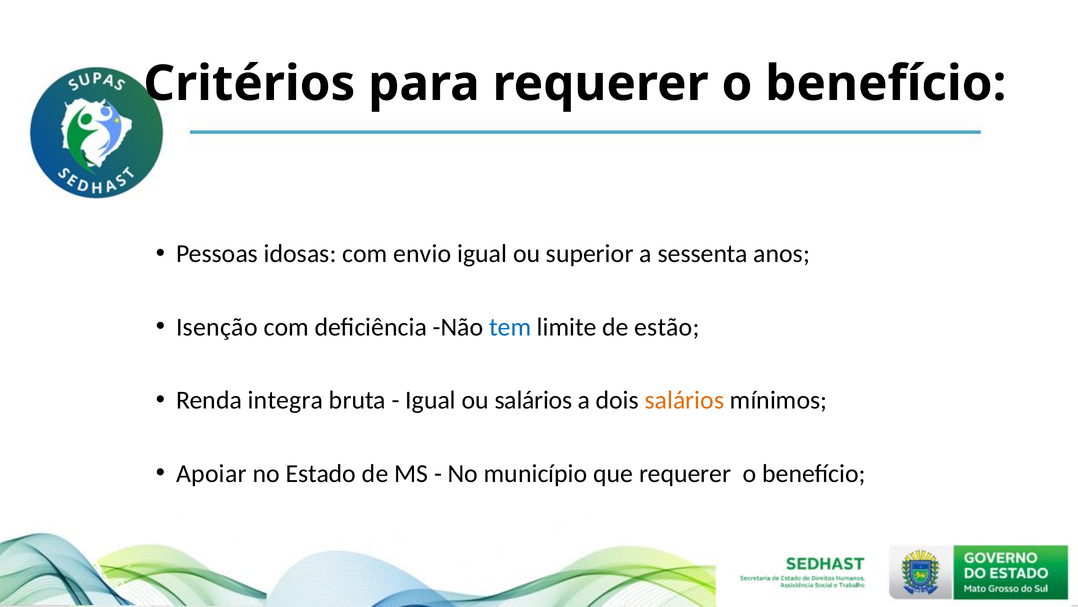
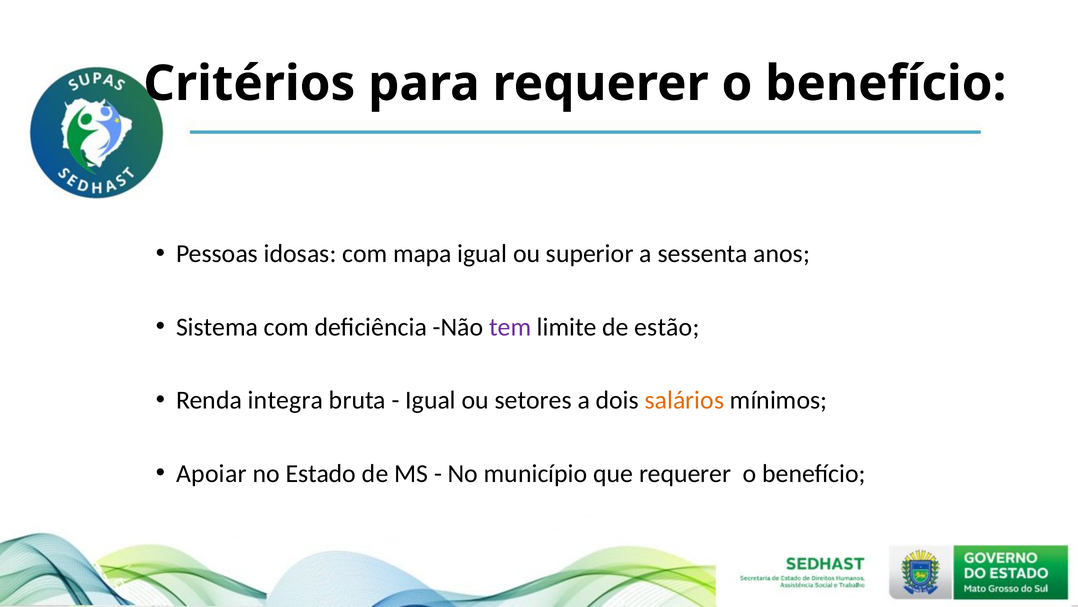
envio: envio -> mapa
Isenção: Isenção -> Sistema
tem colour: blue -> purple
ou salários: salários -> setores
